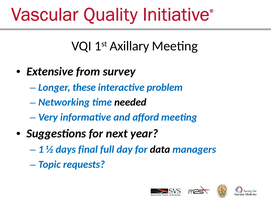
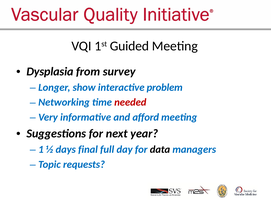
Axillary: Axillary -> Guided
Extensive: Extensive -> Dysplasia
these: these -> show
needed colour: black -> red
